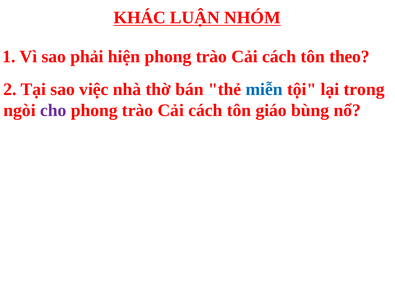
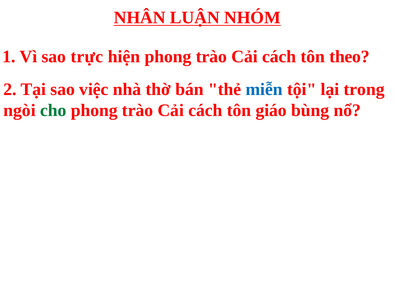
KHÁC: KHÁC -> NHÂN
phải: phải -> trực
cho colour: purple -> green
